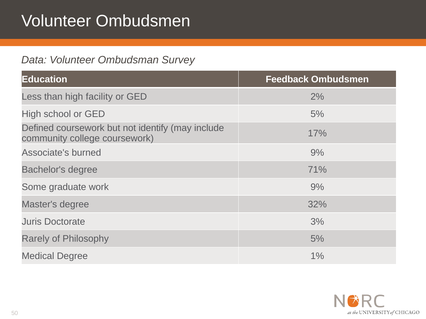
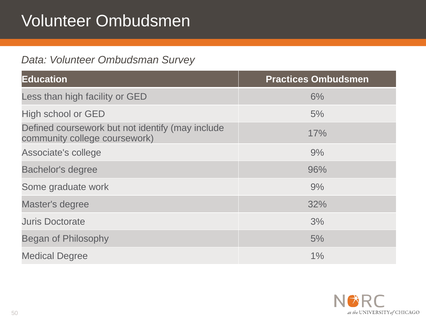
Feedback: Feedback -> Practices
2%: 2% -> 6%
Associate's burned: burned -> college
71%: 71% -> 96%
Rarely: Rarely -> Began
